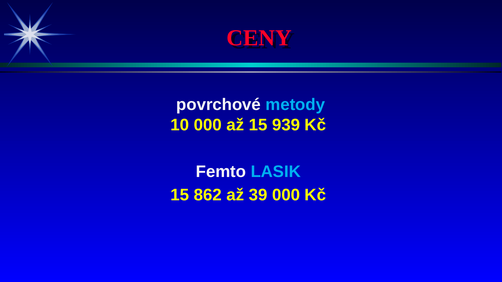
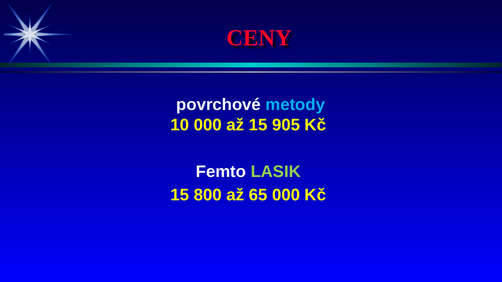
939: 939 -> 905
LASIK colour: light blue -> light green
862: 862 -> 800
39: 39 -> 65
